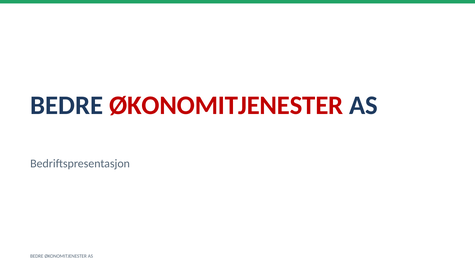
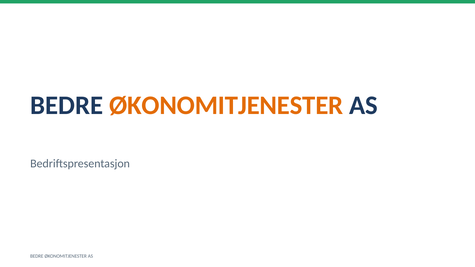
ØKONOMITJENESTER at (226, 105) colour: red -> orange
